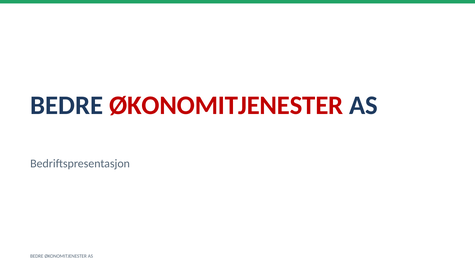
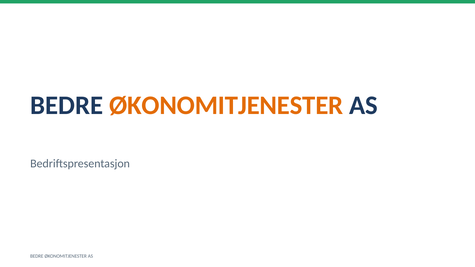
ØKONOMITJENESTER at (226, 105) colour: red -> orange
